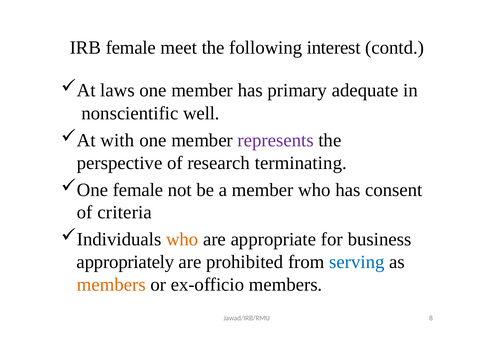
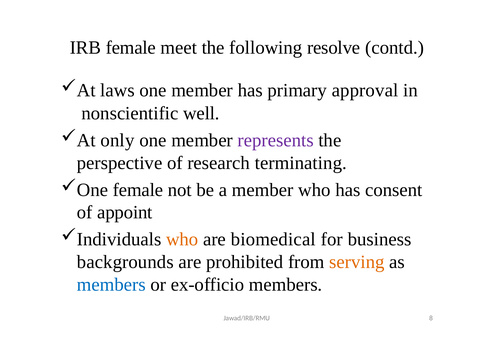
interest: interest -> resolve
adequate: adequate -> approval
with: with -> only
criteria: criteria -> appoint
appropriate: appropriate -> biomedical
appropriately: appropriately -> backgrounds
serving colour: blue -> orange
members at (111, 285) colour: orange -> blue
